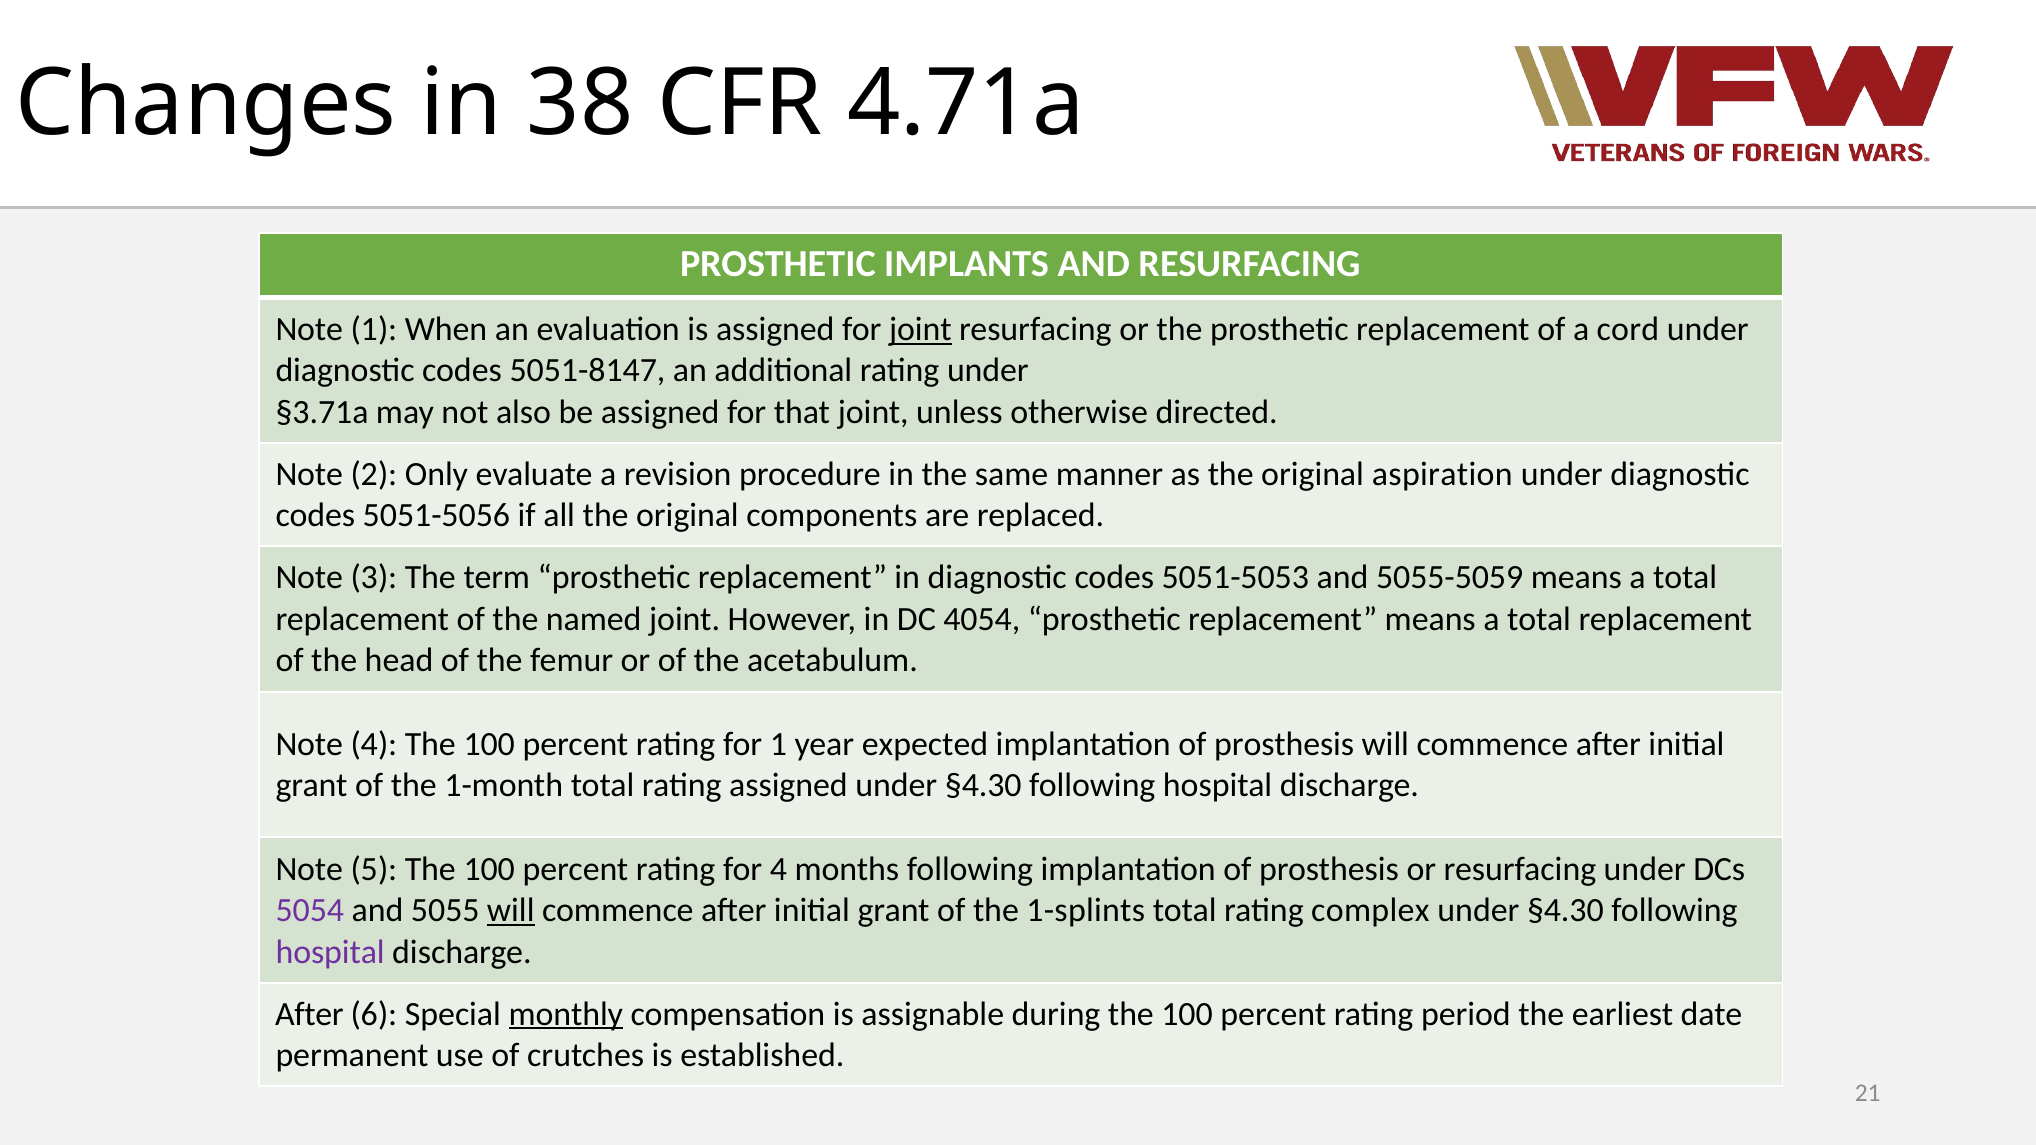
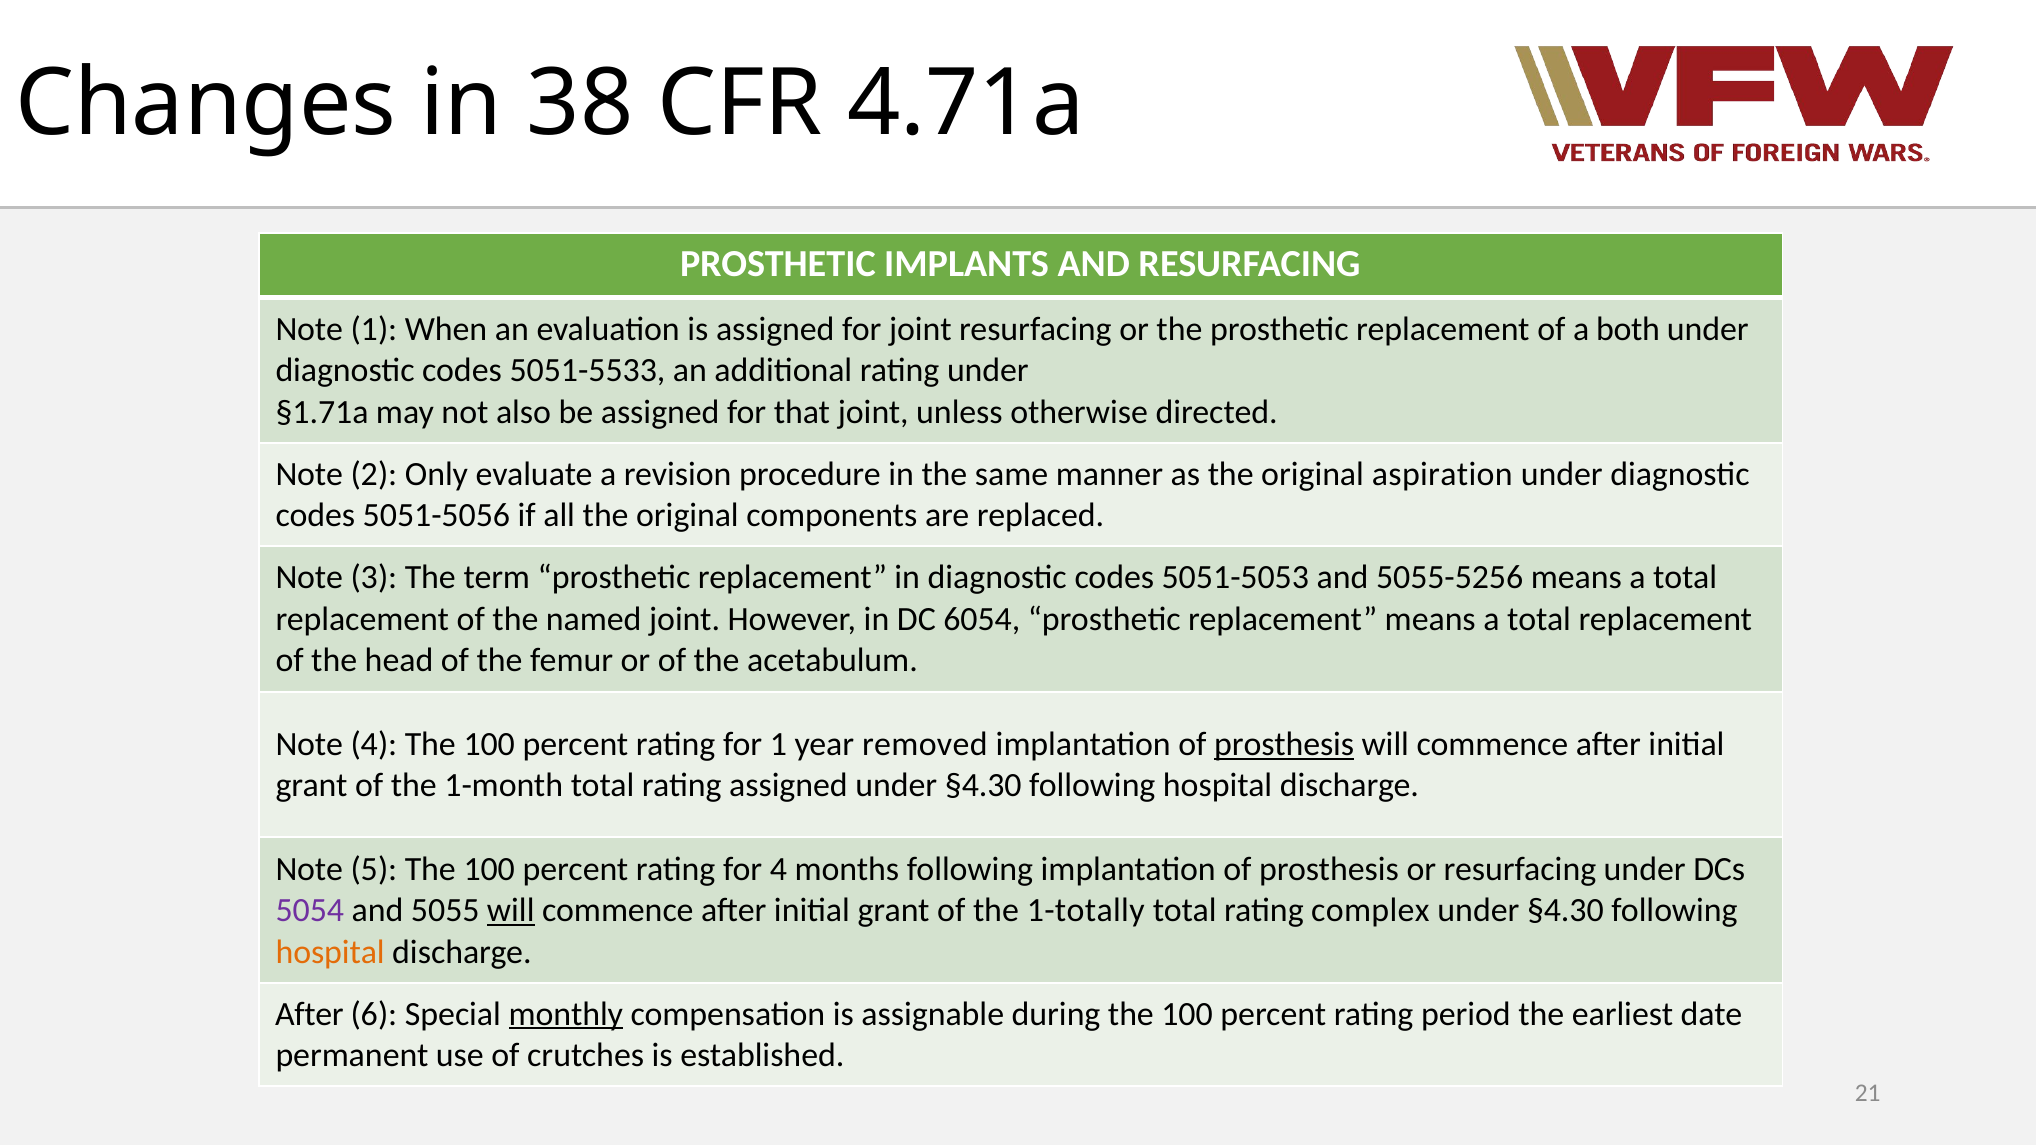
joint at (920, 329) underline: present -> none
cord: cord -> both
5051-8147: 5051-8147 -> 5051-5533
§3.71a: §3.71a -> §1.71a
5055-5059: 5055-5059 -> 5055-5256
4054: 4054 -> 6054
expected: expected -> removed
prosthesis at (1284, 744) underline: none -> present
1-splints: 1-splints -> 1-totally
hospital at (330, 952) colour: purple -> orange
